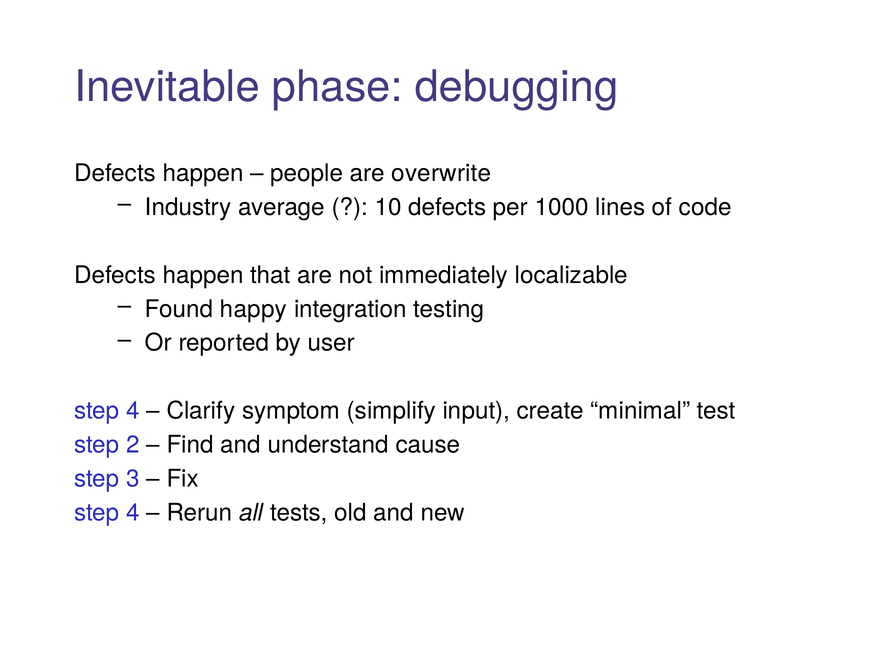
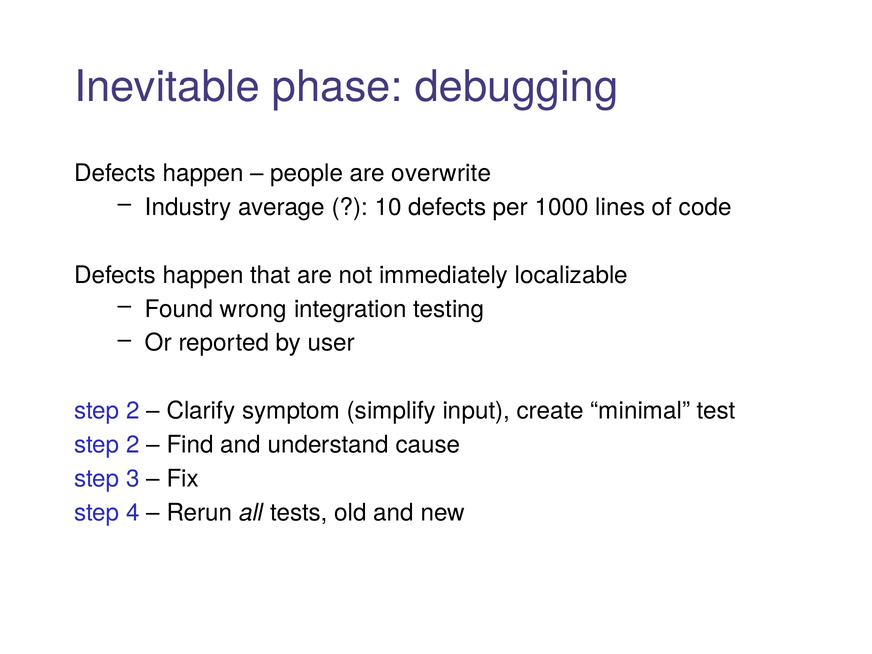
happy: happy -> wrong
4 at (133, 411): 4 -> 2
